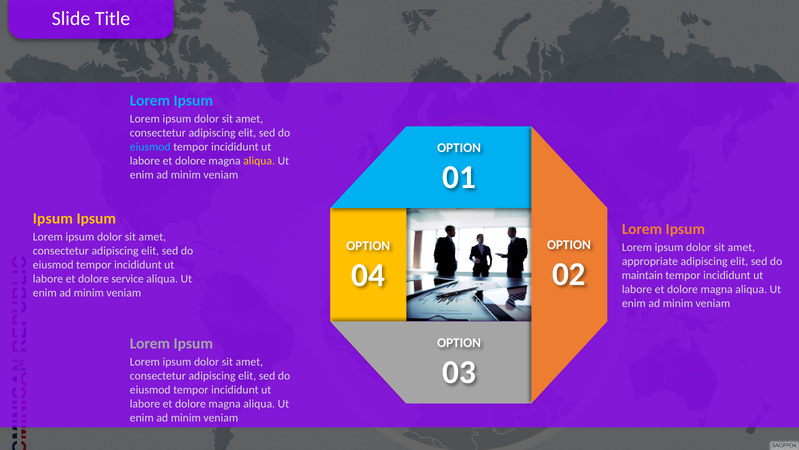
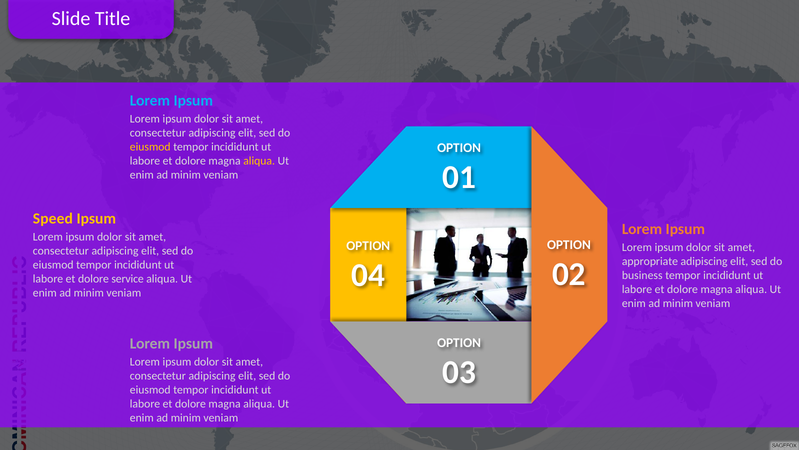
eiusmod at (150, 147) colour: light blue -> yellow
Ipsum at (53, 218): Ipsum -> Speed
maintain: maintain -> business
